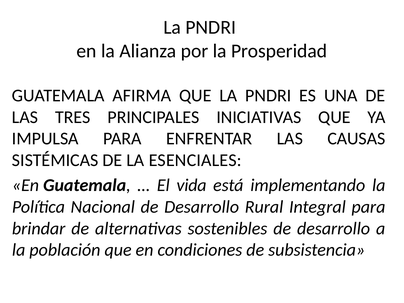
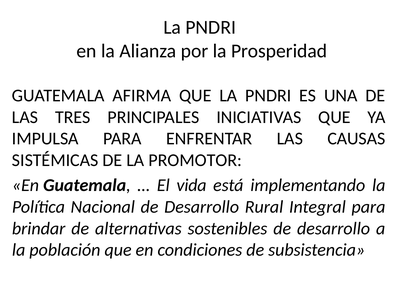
ESENCIALES: ESENCIALES -> PROMOTOR
